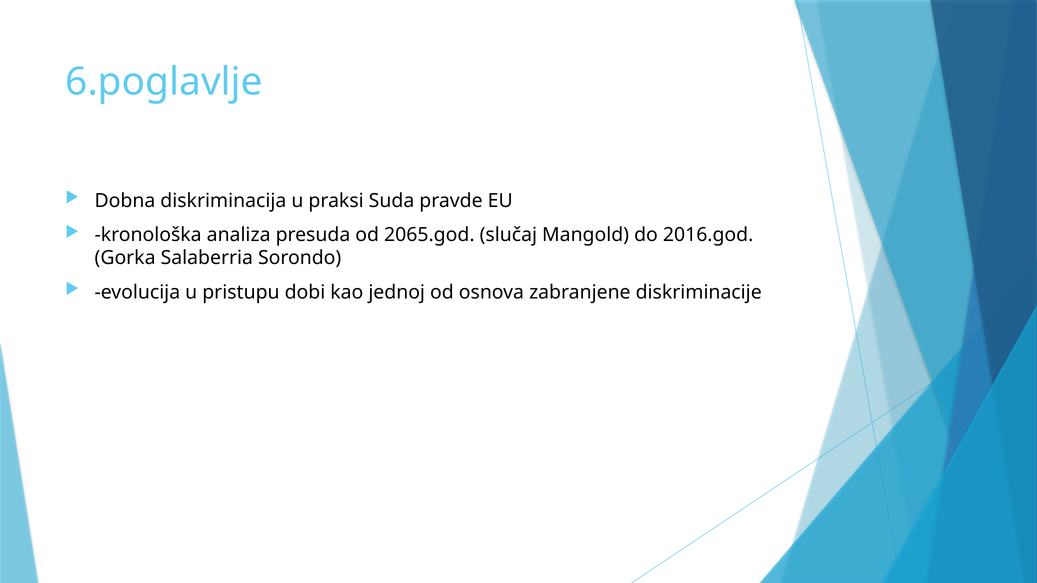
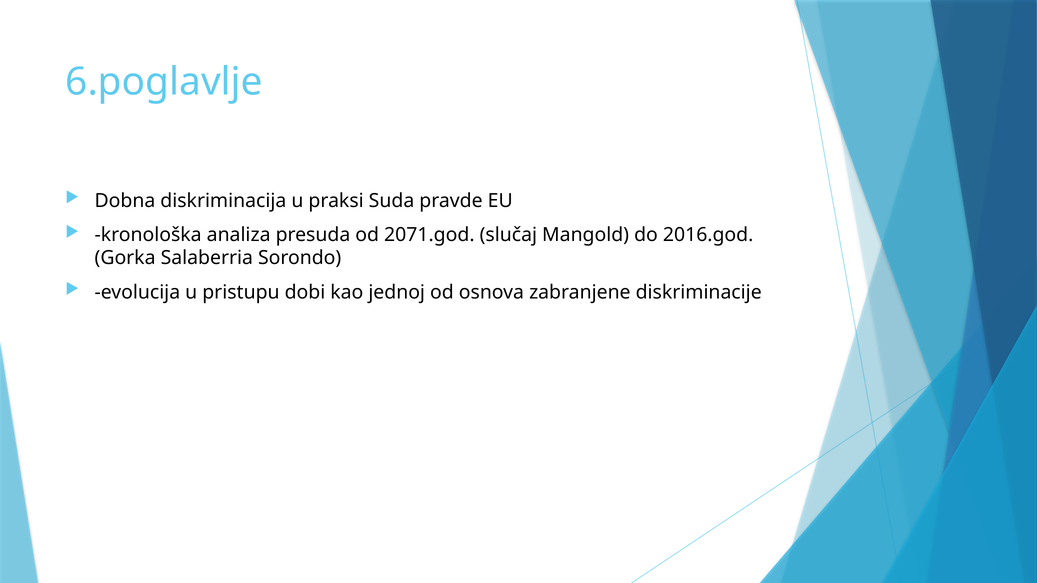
2065.god: 2065.god -> 2071.god
